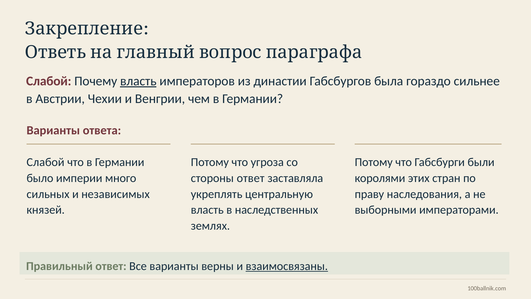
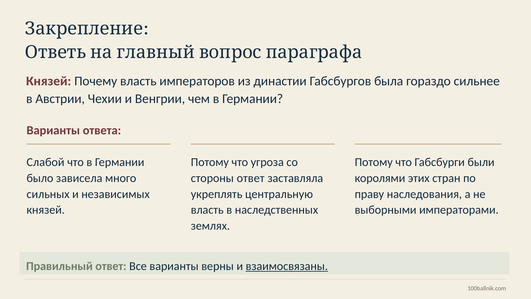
Слабой at (49, 81): Слабой -> Князей
власть at (138, 81) underline: present -> none
империи: империи -> зависела
